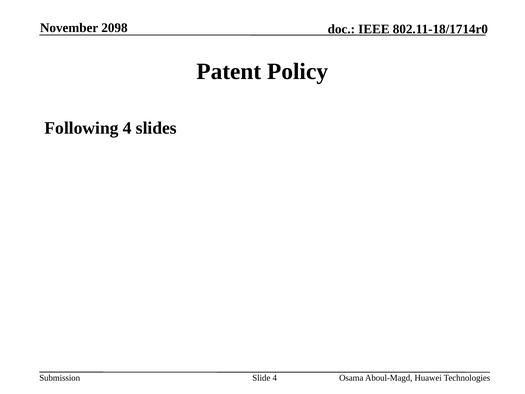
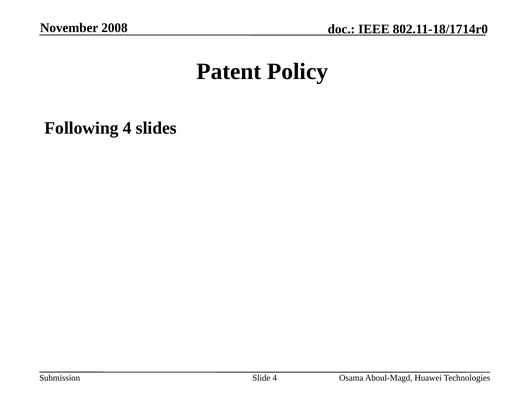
2098: 2098 -> 2008
